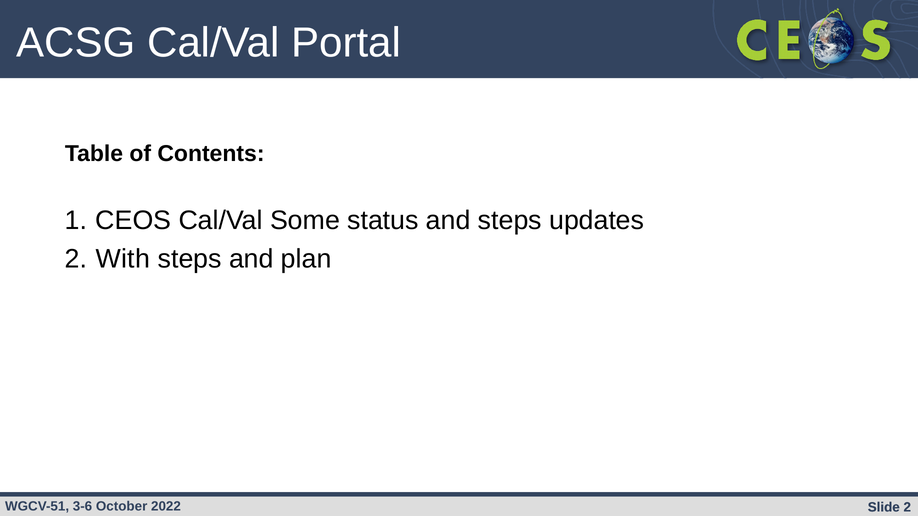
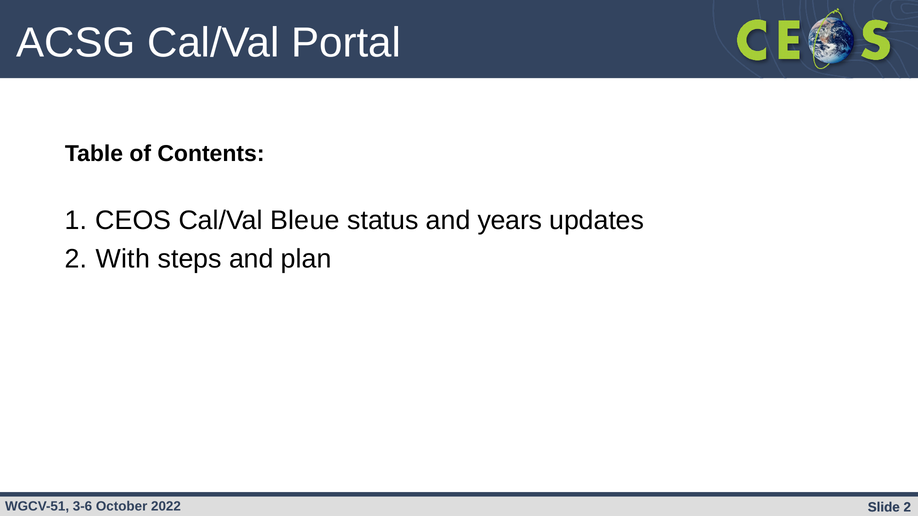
Some: Some -> Bleue
and steps: steps -> years
